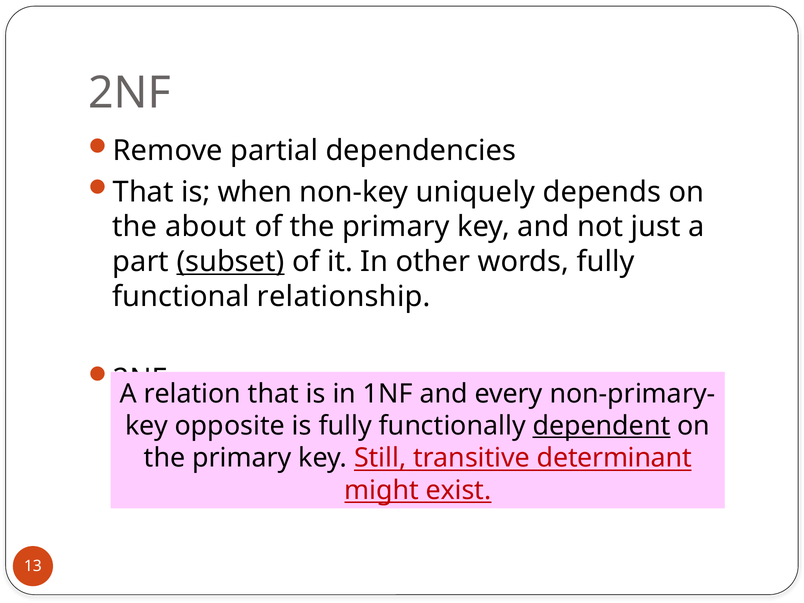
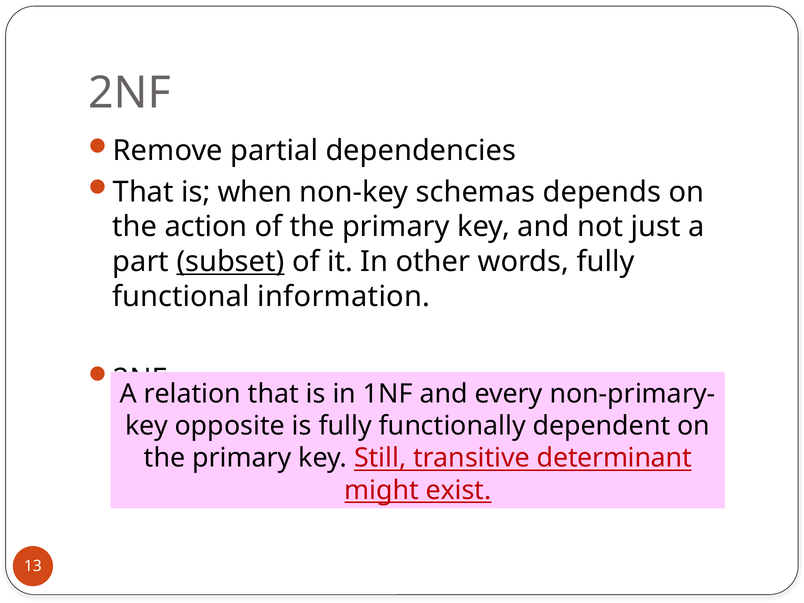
uniquely: uniquely -> schemas
about: about -> action
relationship: relationship -> information
dependent underline: present -> none
